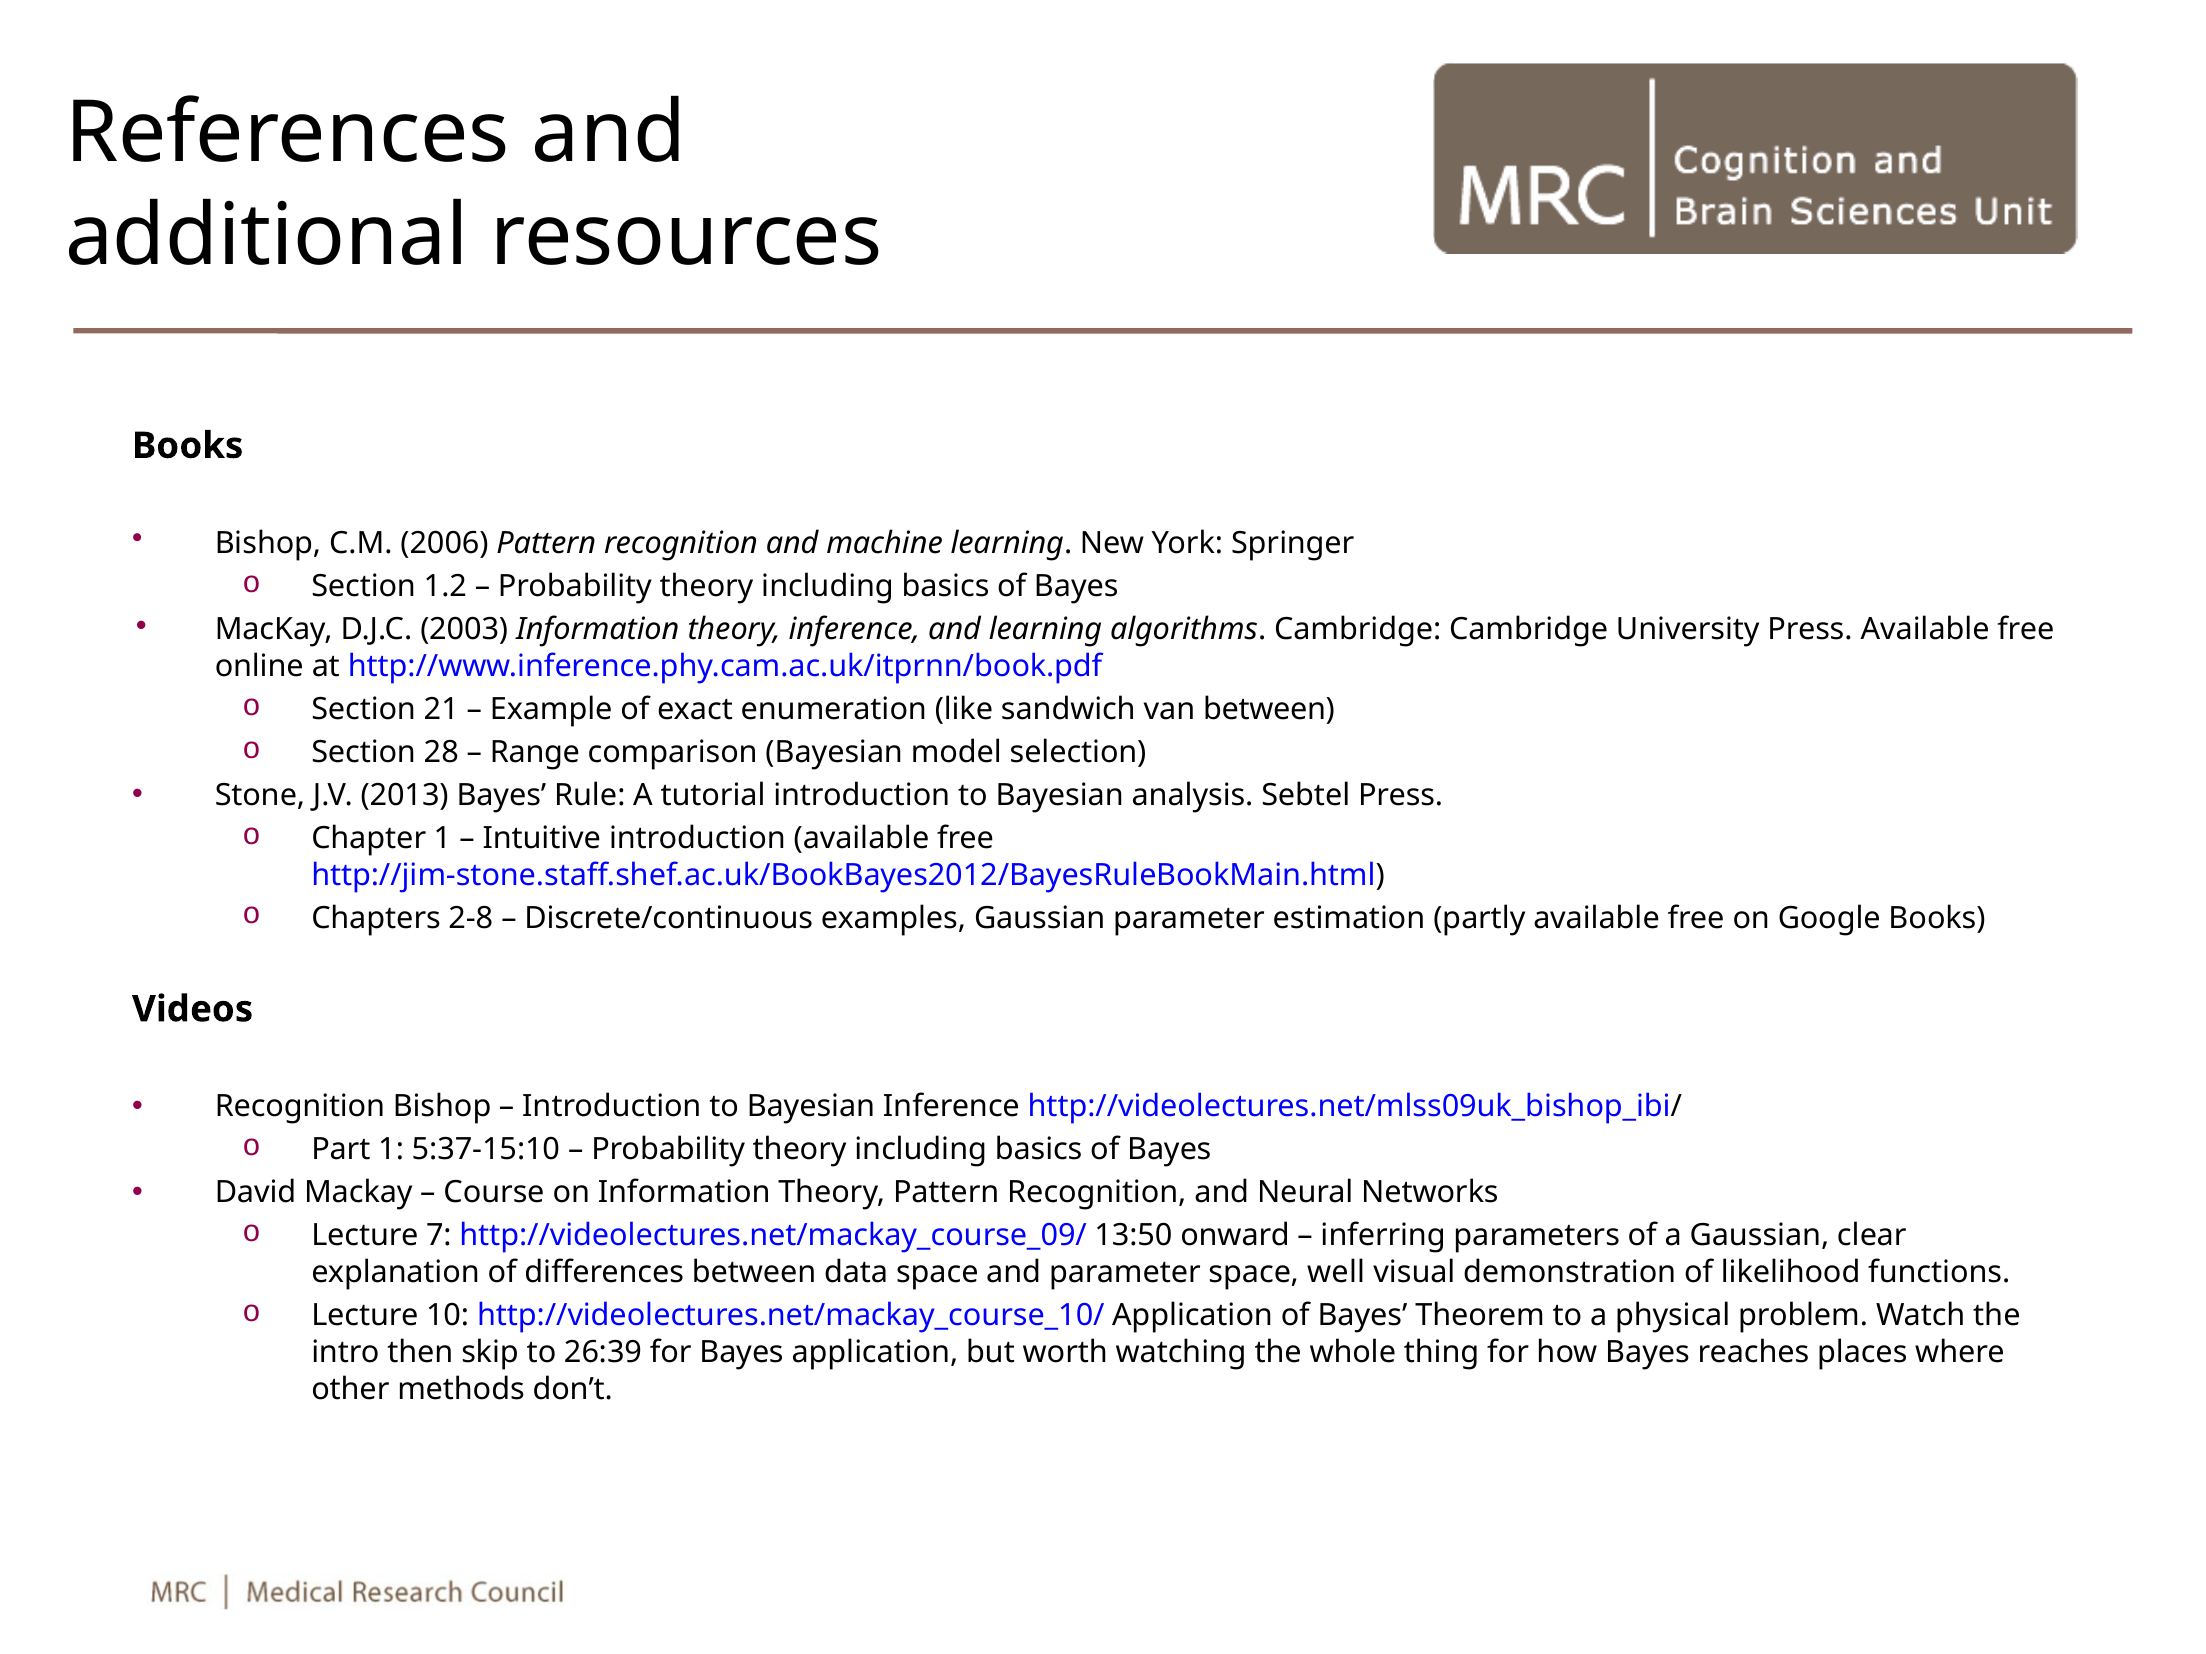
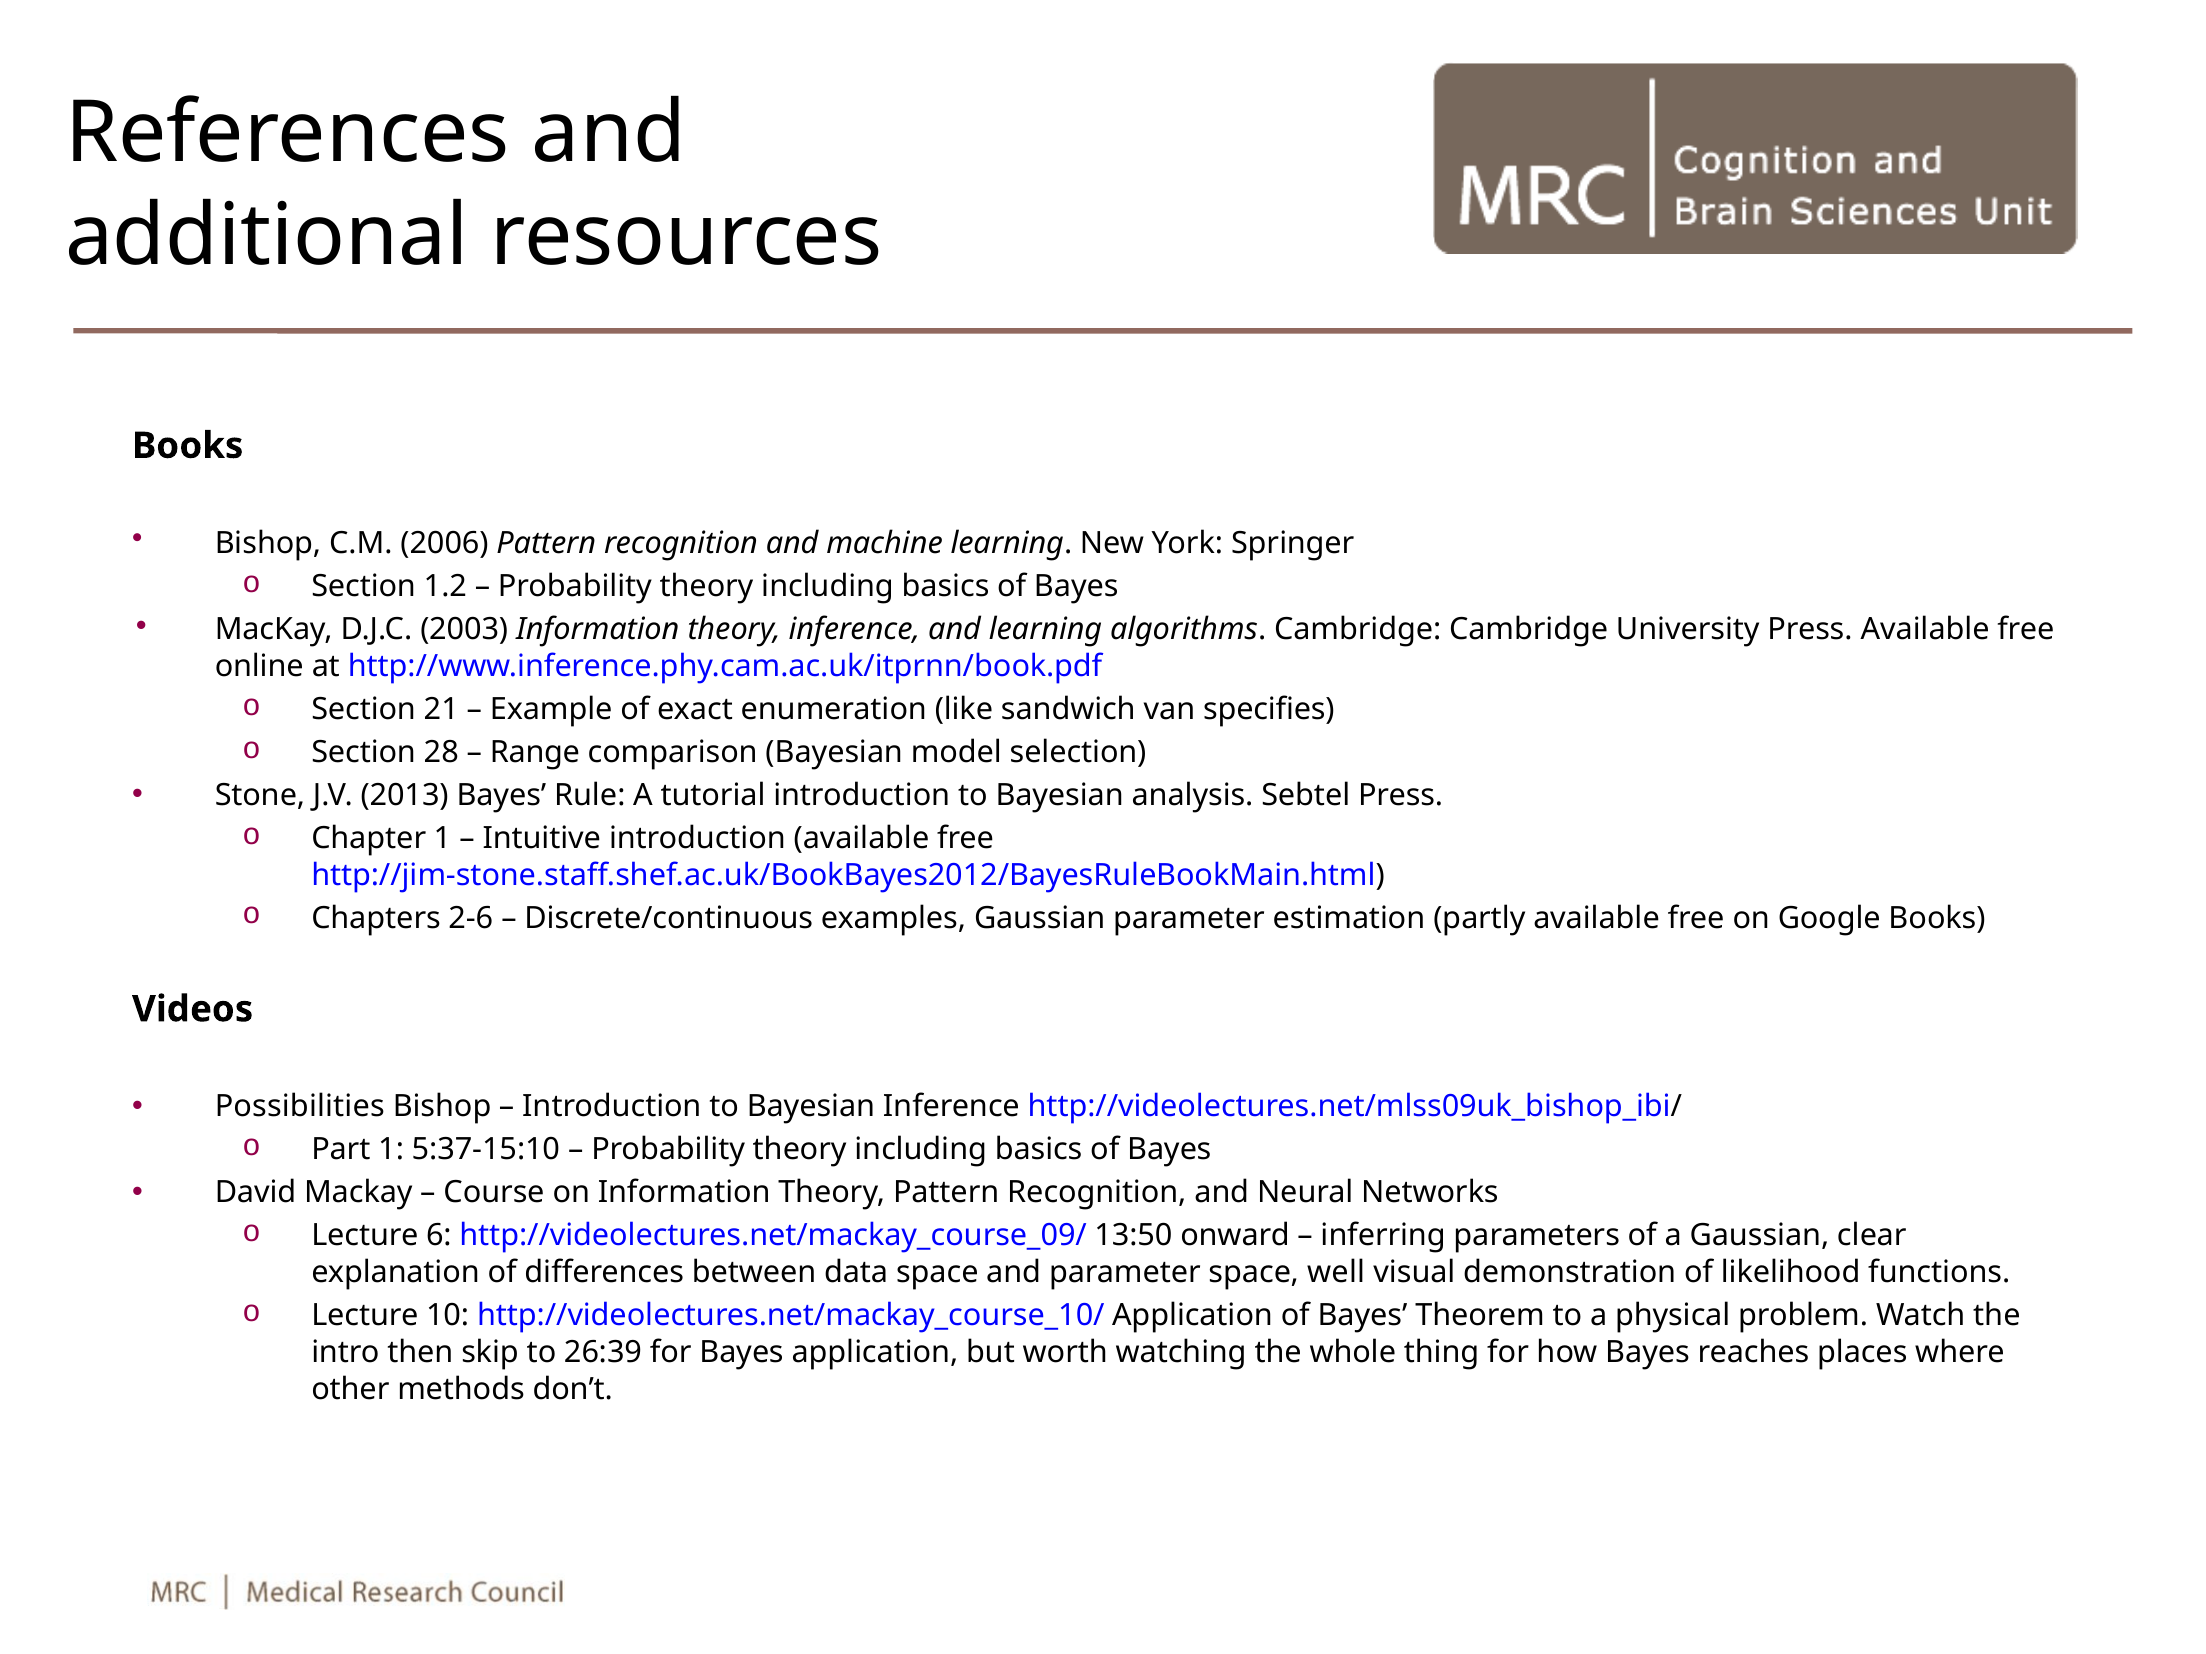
van between: between -> specifies
2-8: 2-8 -> 2-6
Recognition at (300, 1107): Recognition -> Possibilities
7: 7 -> 6
